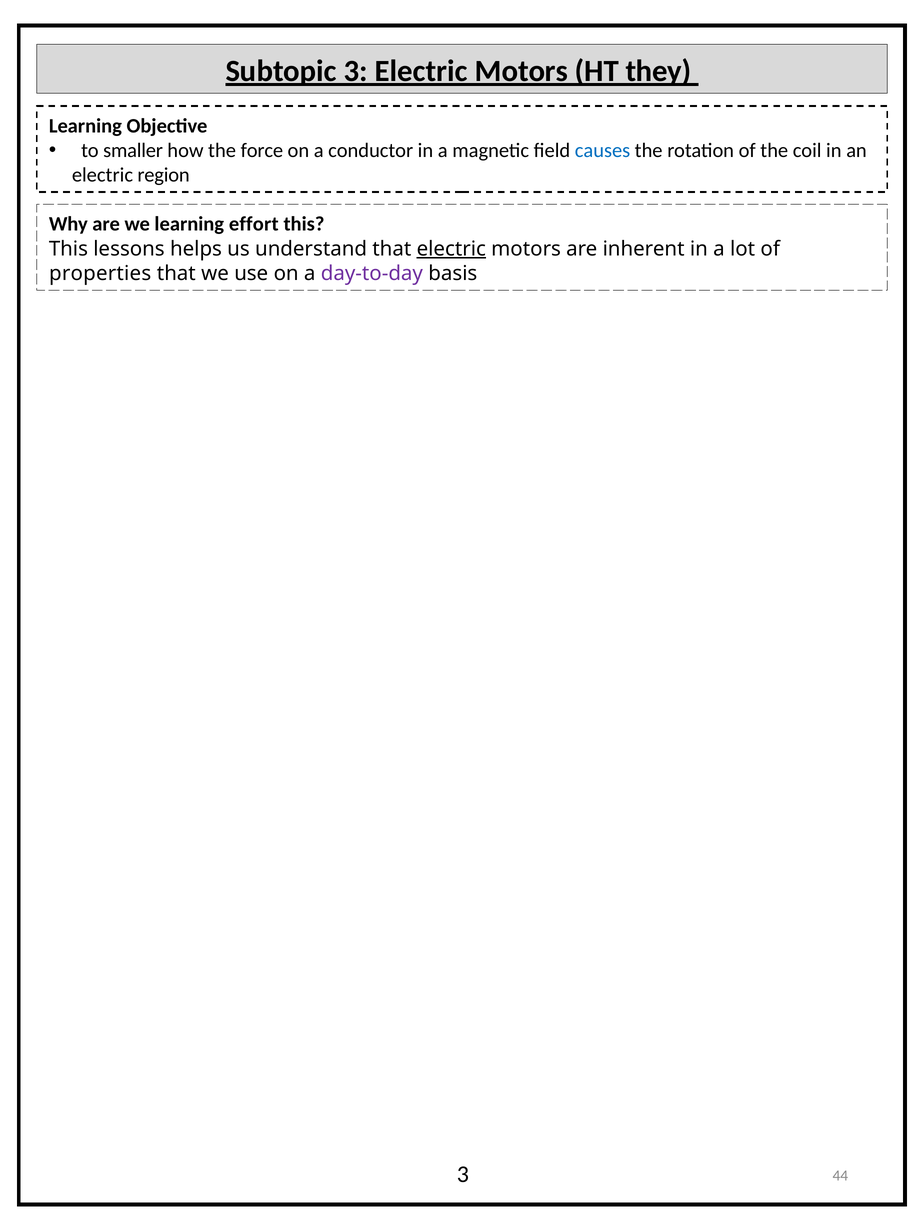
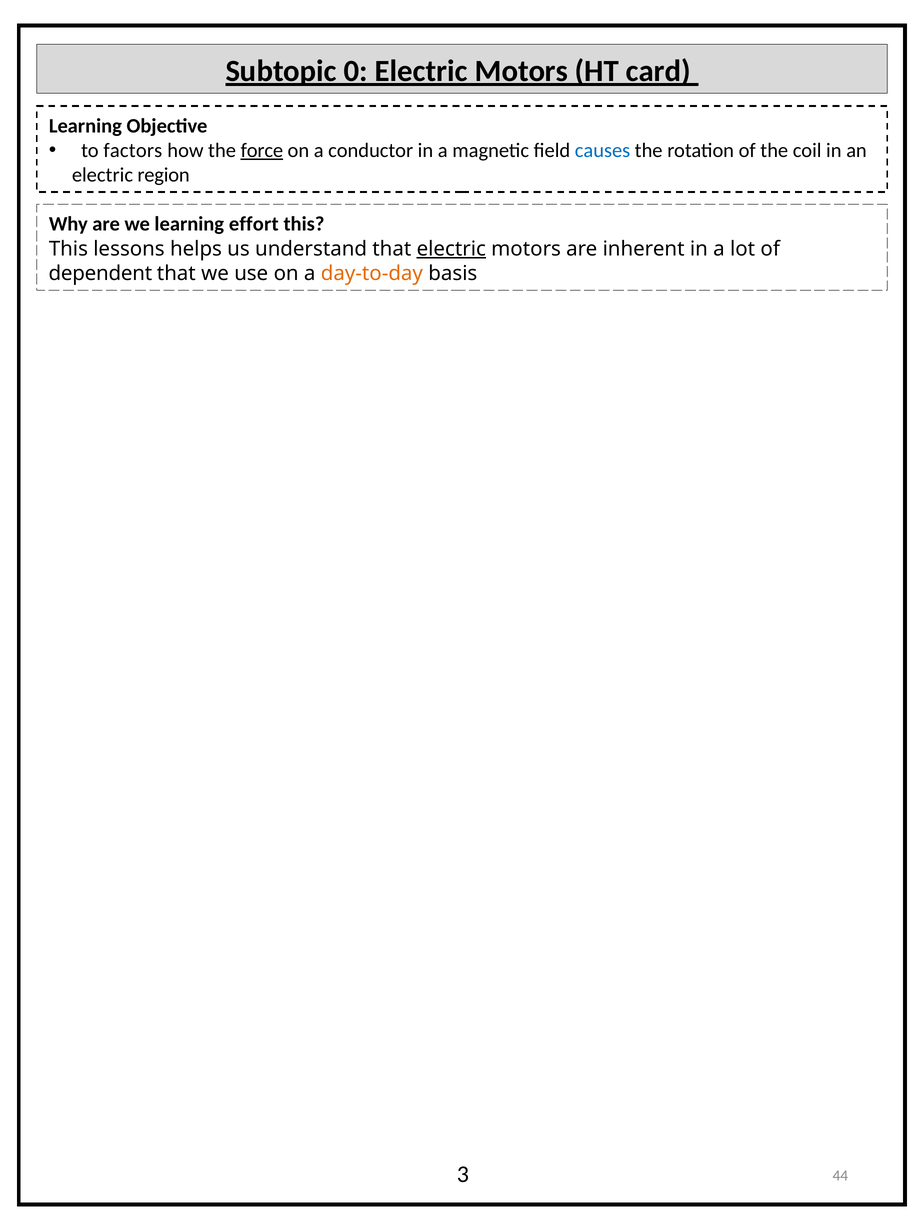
Subtopic 3: 3 -> 0
they: they -> card
smaller: smaller -> factors
force underline: none -> present
properties: properties -> dependent
day-to-day colour: purple -> orange
